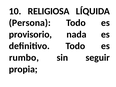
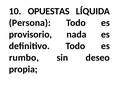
RELIGIOSA: RELIGIOSA -> OPUESTAS
seguir: seguir -> deseo
